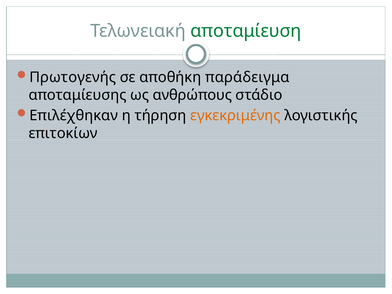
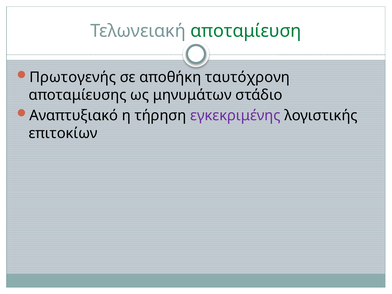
παράδειγμα: παράδειγμα -> ταυτόχρονη
ανθρώπους: ανθρώπους -> μηνυμάτων
Επιλέχθηκαν: Επιλέχθηκαν -> Αναπτυξιακό
εγκεκριμένης colour: orange -> purple
